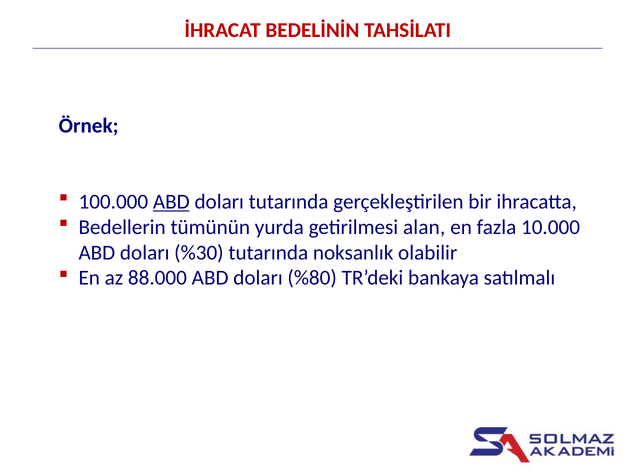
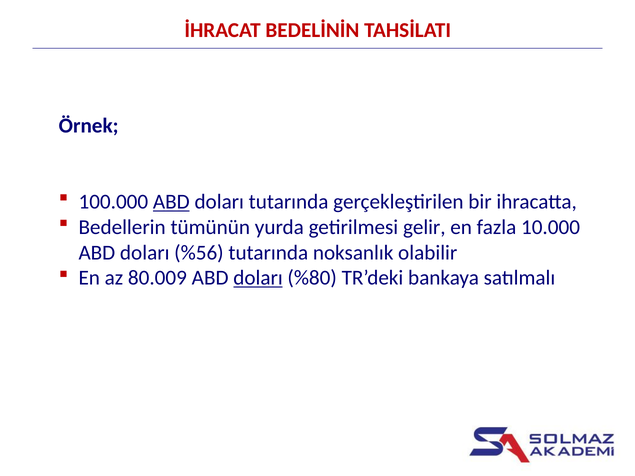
alan: alan -> gelir
%30: %30 -> %56
88.000: 88.000 -> 80.009
doları at (258, 278) underline: none -> present
